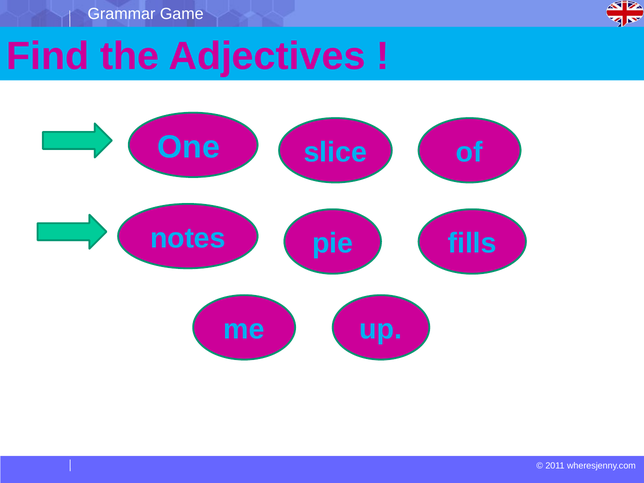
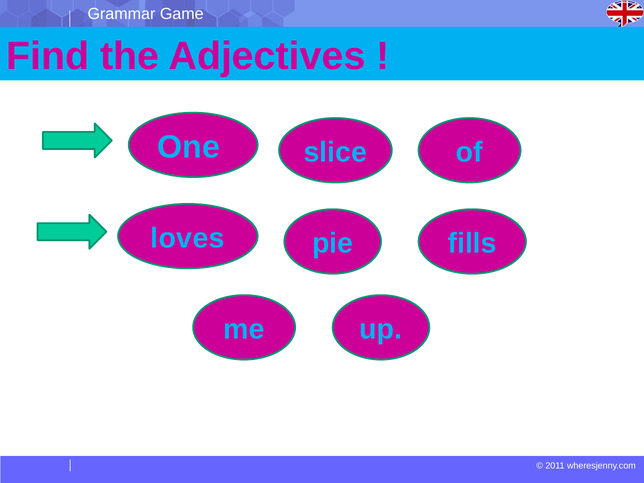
notes: notes -> loves
